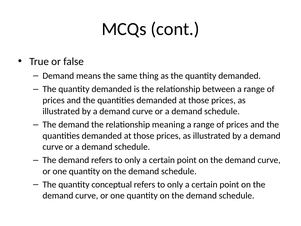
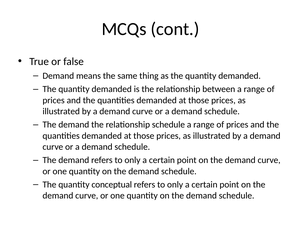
relationship meaning: meaning -> schedule
